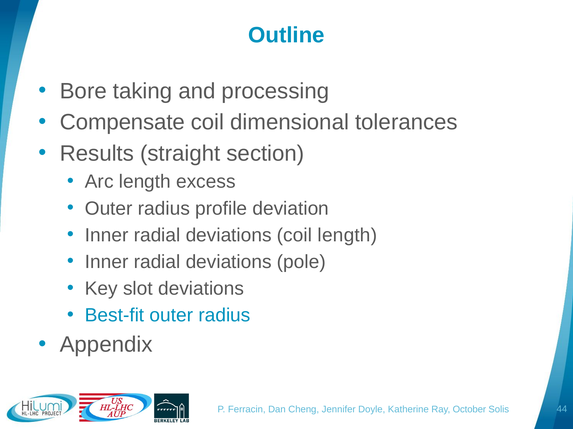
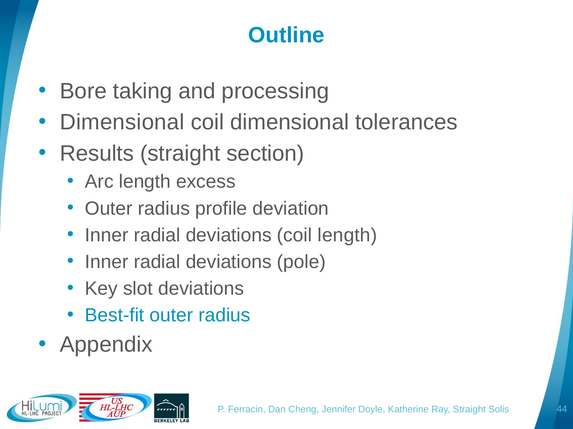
Compensate at (122, 122): Compensate -> Dimensional
Ray October: October -> Straight
